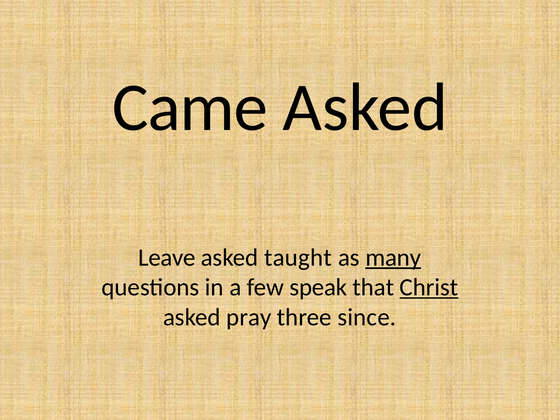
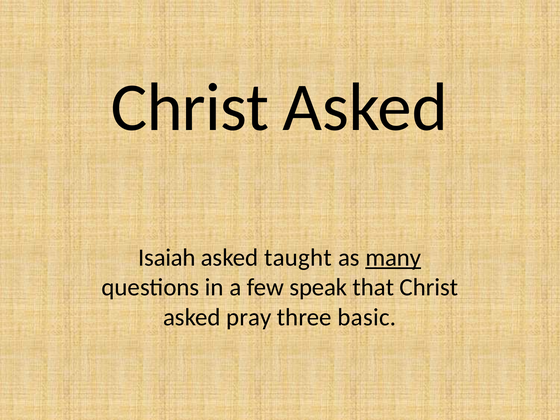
Came at (190, 107): Came -> Christ
Leave: Leave -> Isaiah
Christ at (429, 287) underline: present -> none
since: since -> basic
